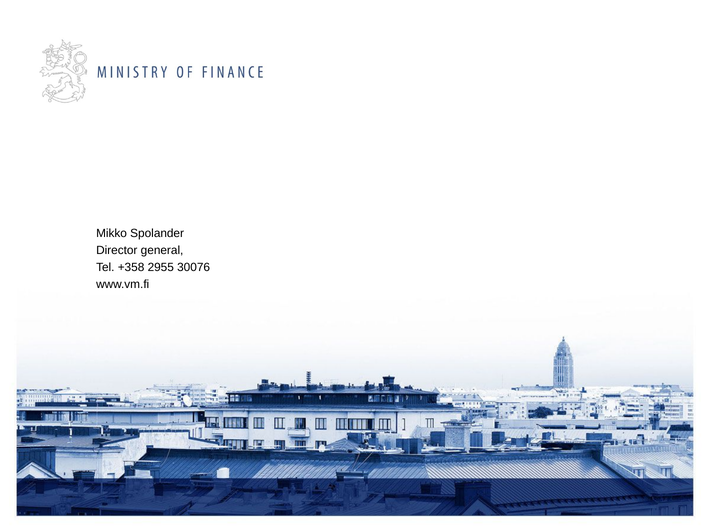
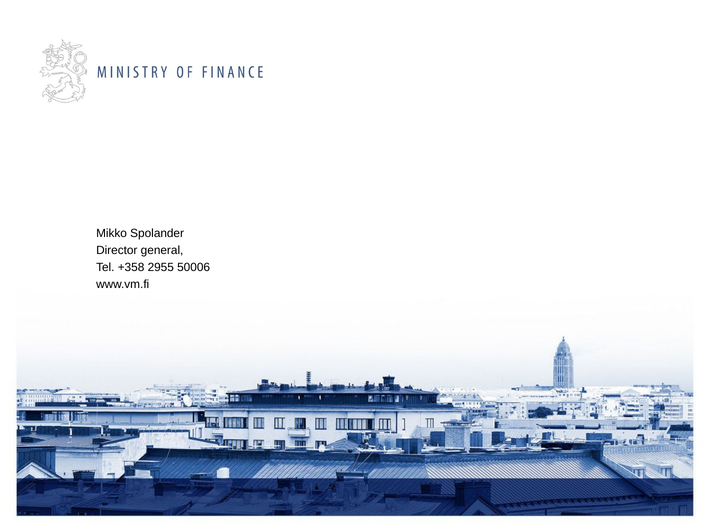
30076: 30076 -> 50006
